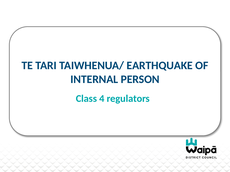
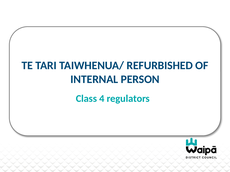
EARTHQUAKE: EARTHQUAKE -> REFURBISHED
